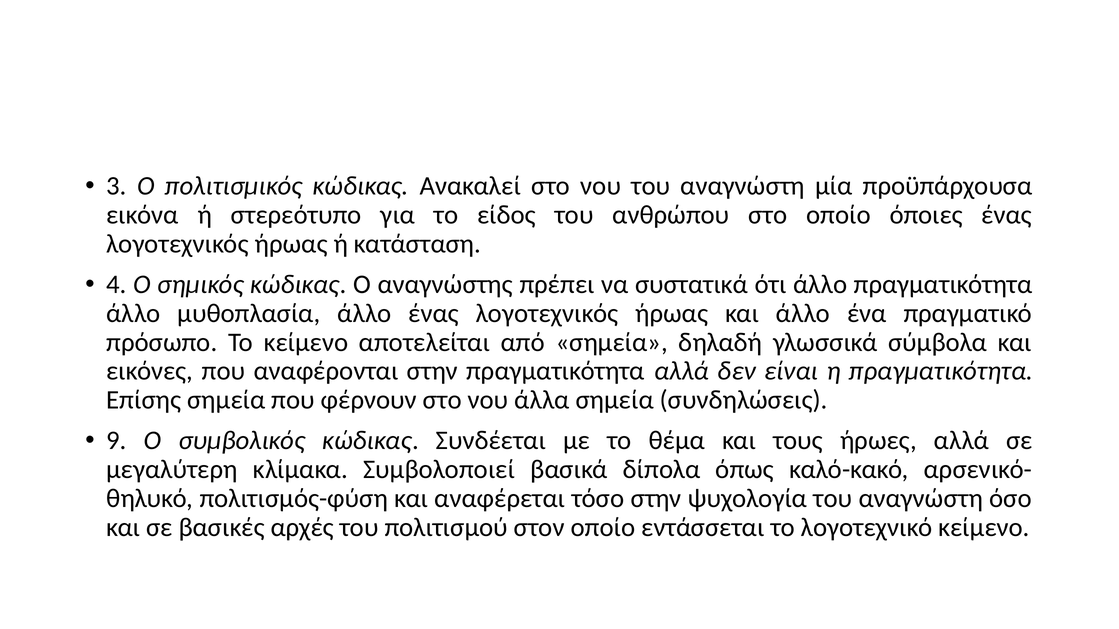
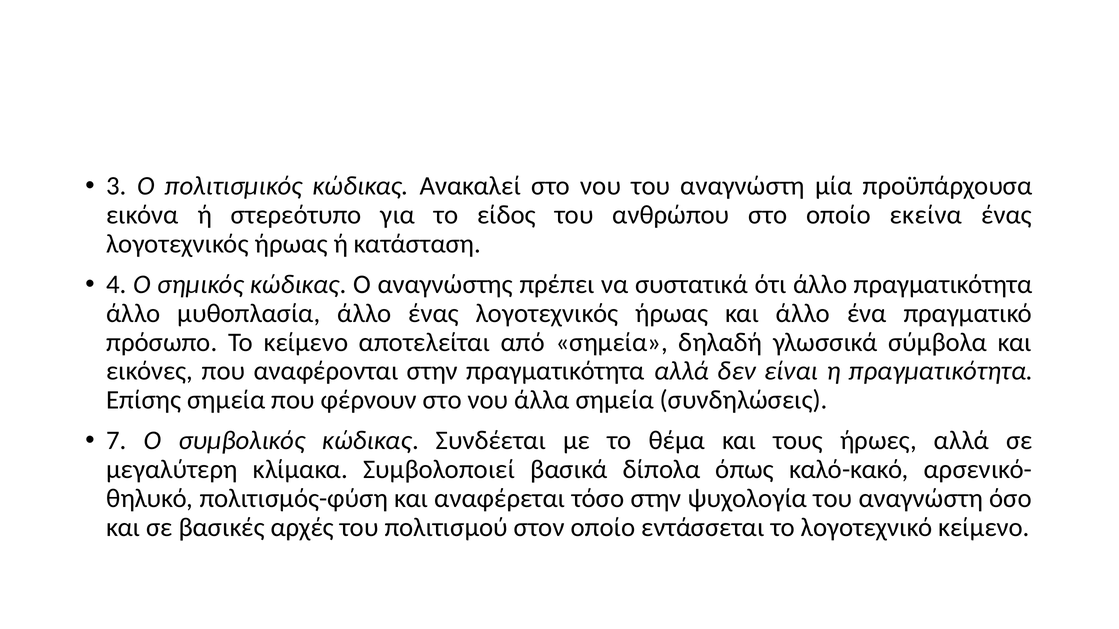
όποιες: όποιες -> εκείνα
9: 9 -> 7
